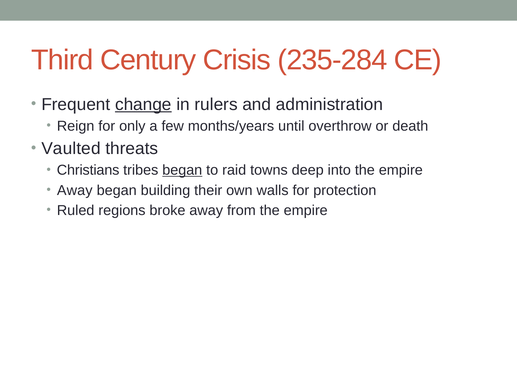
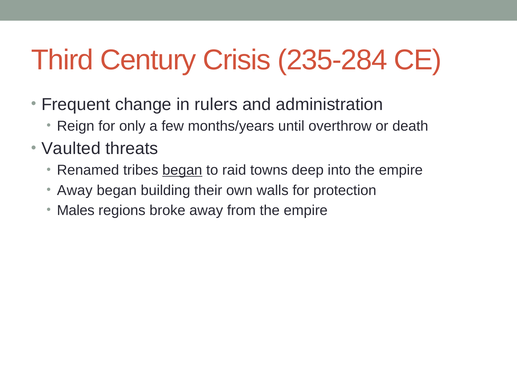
change underline: present -> none
Christians: Christians -> Renamed
Ruled: Ruled -> Males
